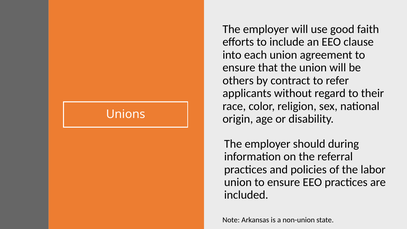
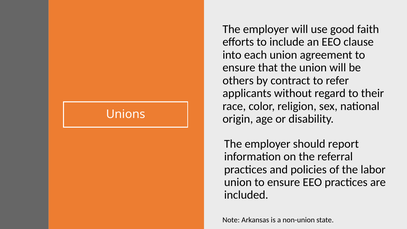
during: during -> report
